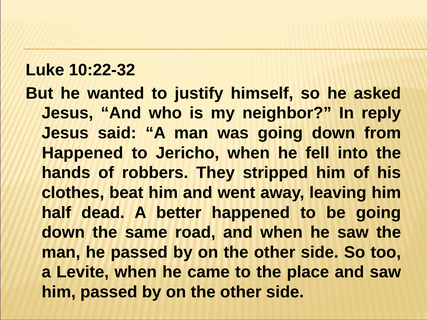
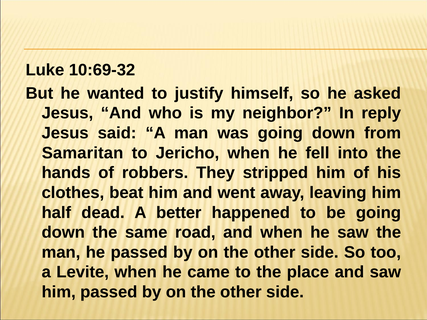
10:22-32: 10:22-32 -> 10:69-32
Happened at (83, 153): Happened -> Samaritan
